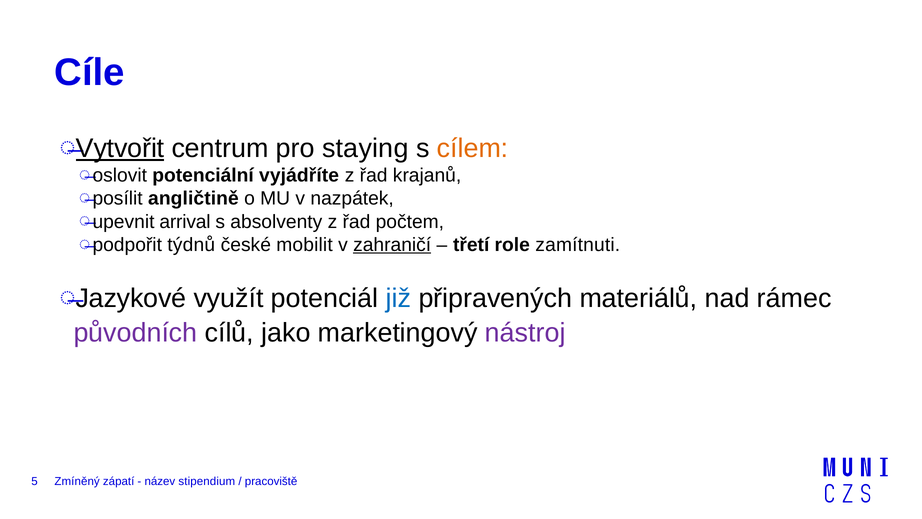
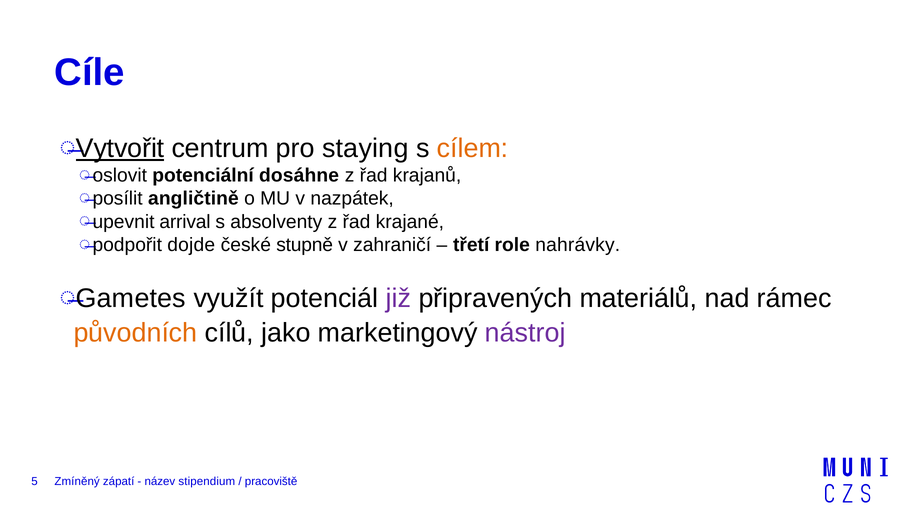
vyjádříte: vyjádříte -> dosáhne
počtem: počtem -> krajané
týdnů: týdnů -> dojde
mobilit: mobilit -> stupně
zahraničí underline: present -> none
zamítnuti: zamítnuti -> nahrávky
Jazykové: Jazykové -> Gametes
již colour: blue -> purple
původních colour: purple -> orange
